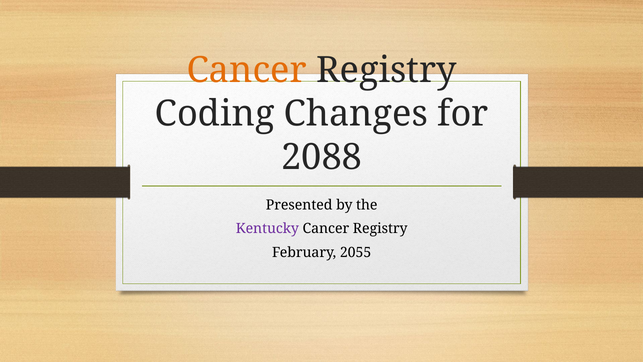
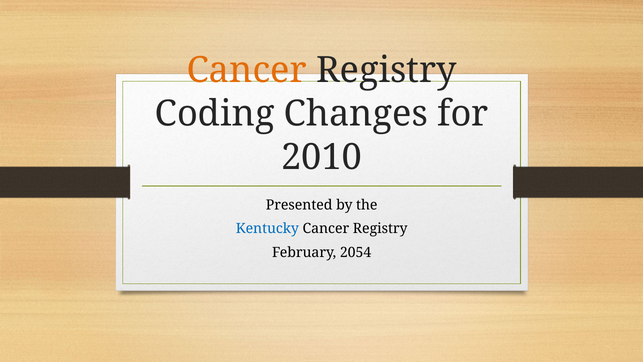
2088: 2088 -> 2010
Kentucky colour: purple -> blue
2055: 2055 -> 2054
